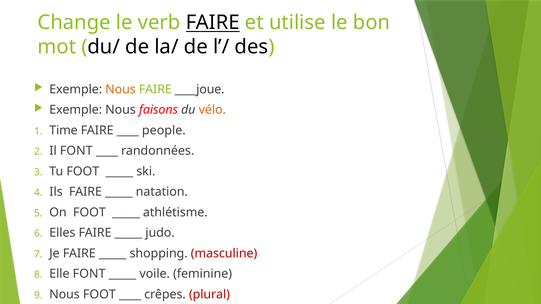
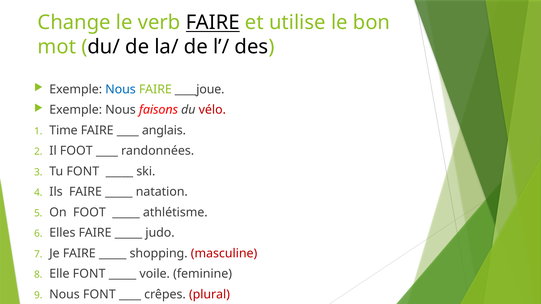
Nous at (121, 90) colour: orange -> blue
vélo colour: orange -> red
people: people -> anglais
Il FONT: FONT -> FOOT
Tu FOOT: FOOT -> FONT
Nous FOOT: FOOT -> FONT
